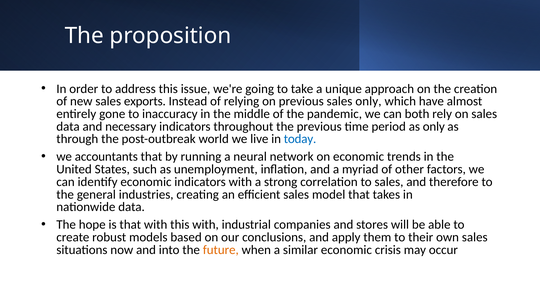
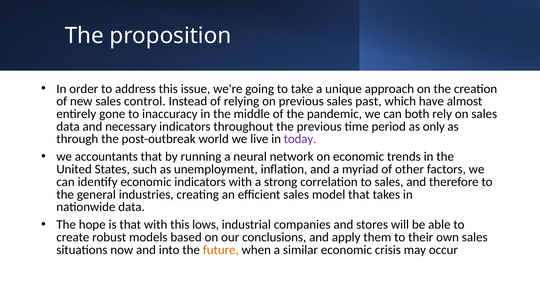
exports: exports -> control
sales only: only -> past
today colour: blue -> purple
this with: with -> lows
